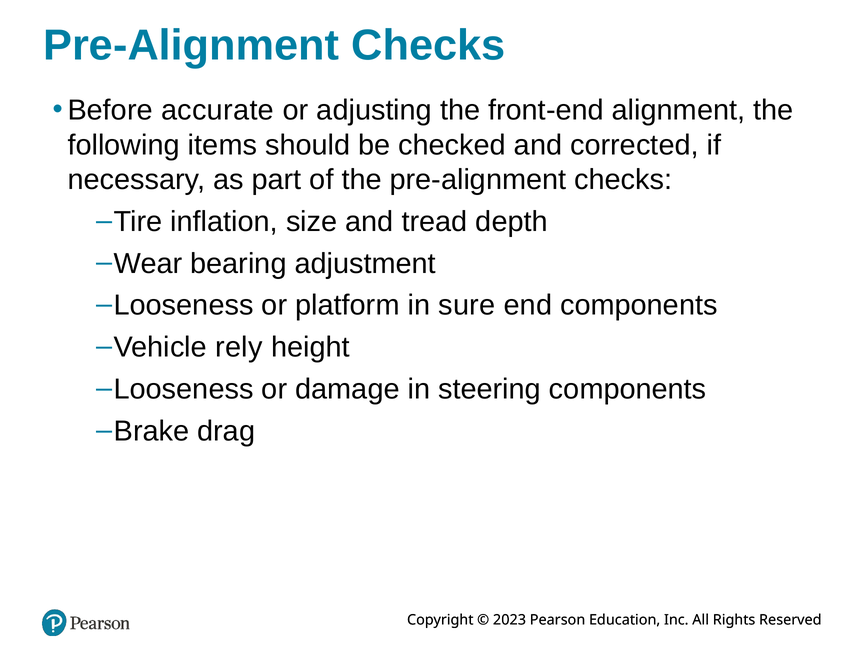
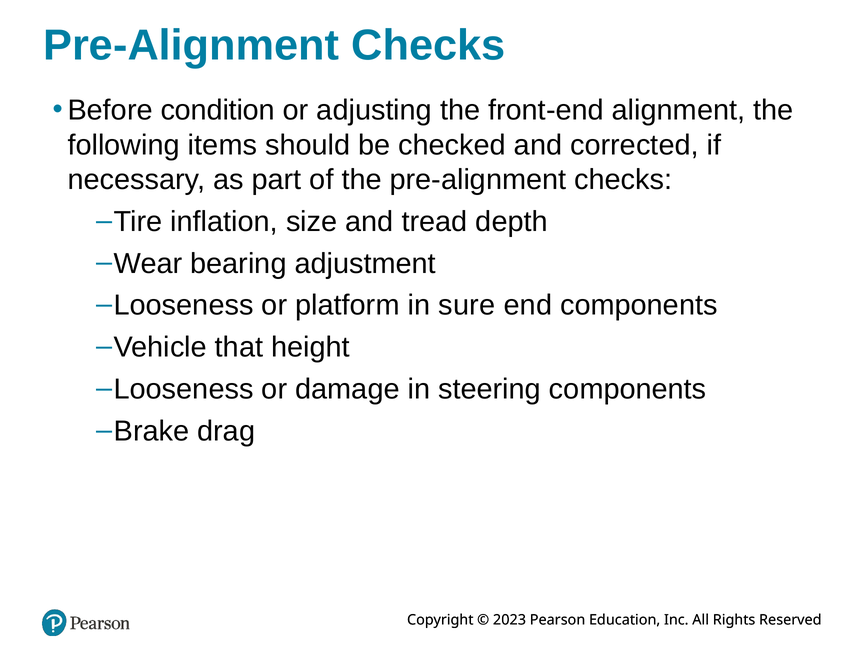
accurate: accurate -> condition
rely: rely -> that
